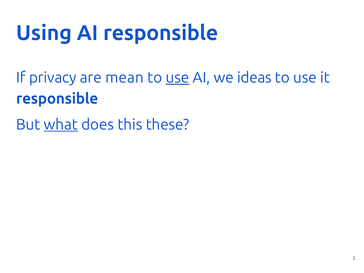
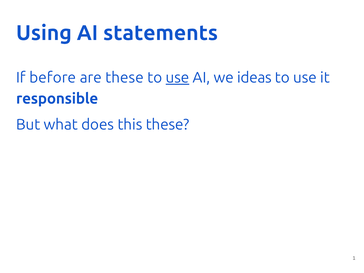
AI responsible: responsible -> statements
privacy: privacy -> before
are mean: mean -> these
what underline: present -> none
